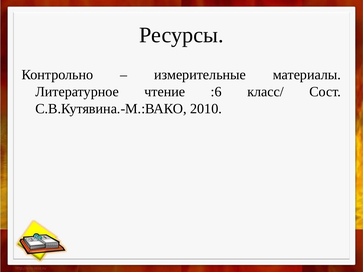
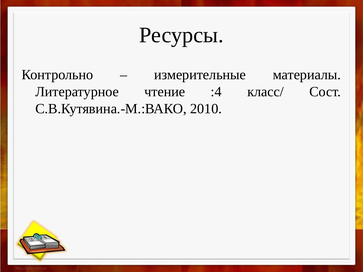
:6: :6 -> :4
